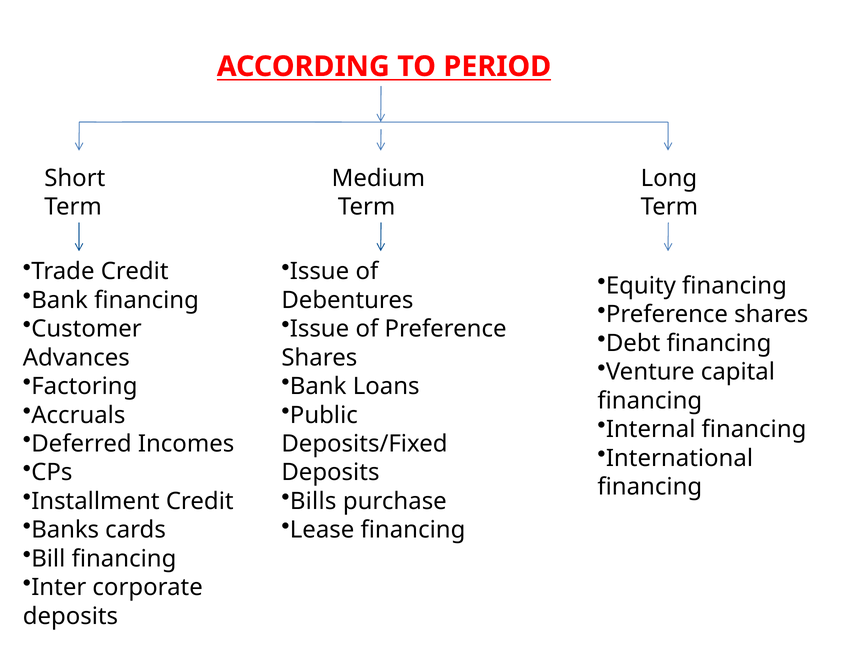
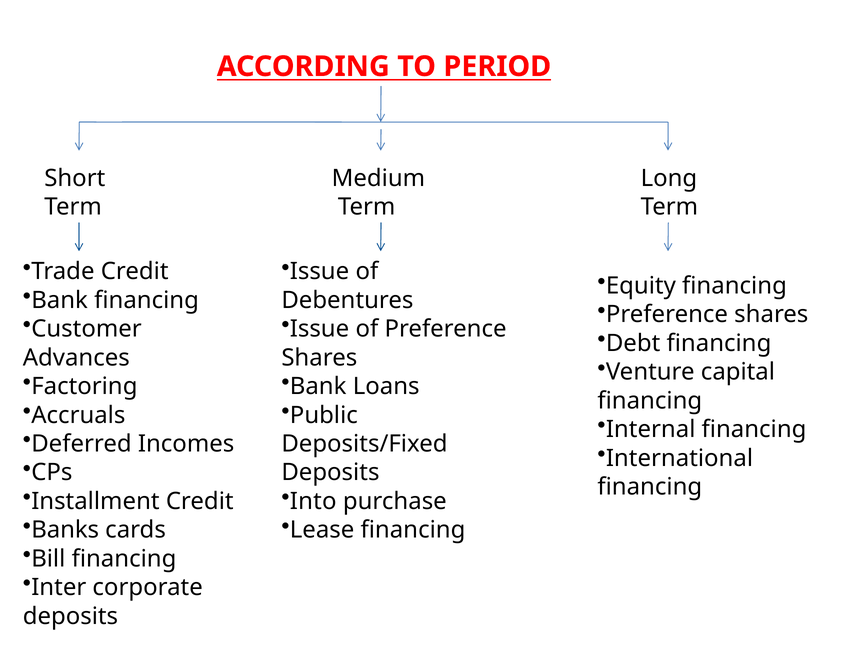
Bills: Bills -> Into
